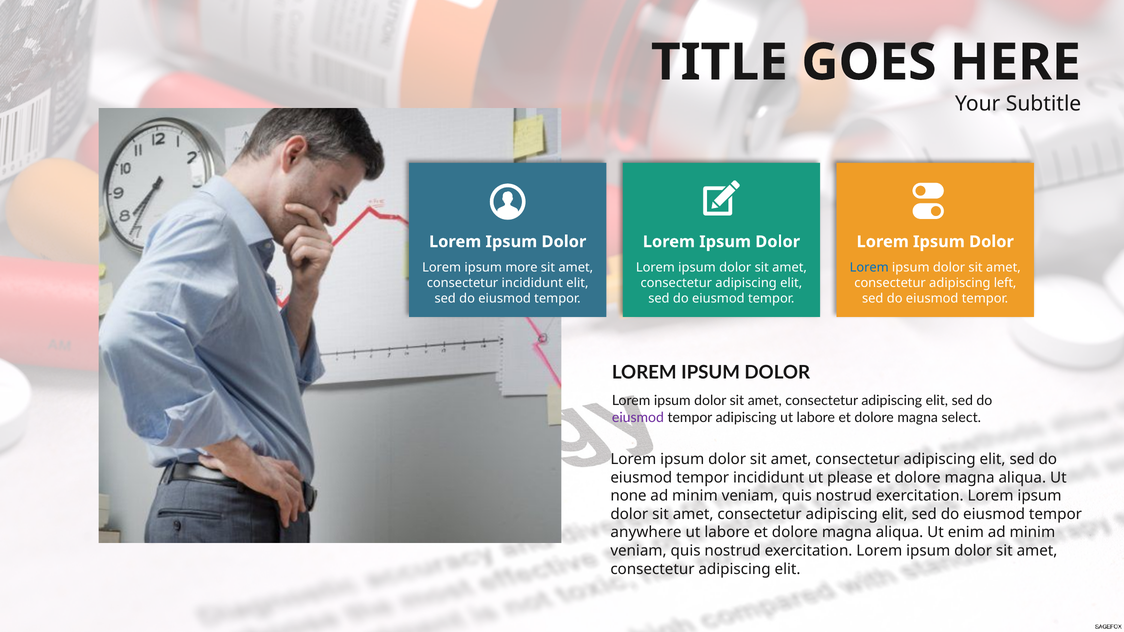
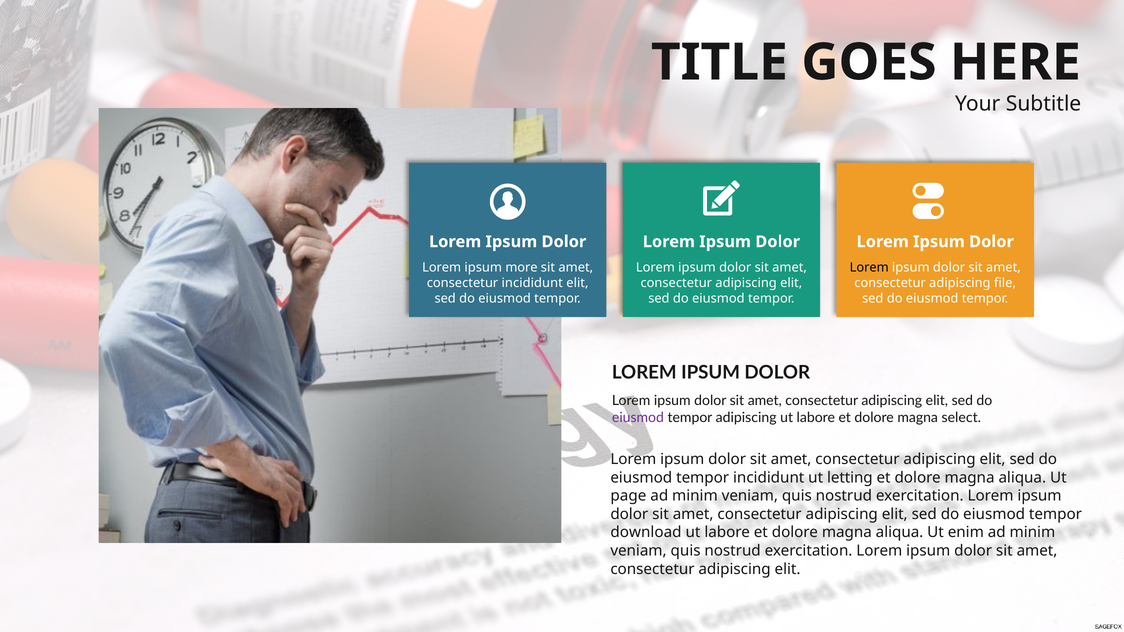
Lorem at (869, 268) colour: blue -> black
left: left -> file
please: please -> letting
none: none -> page
anywhere: anywhere -> download
